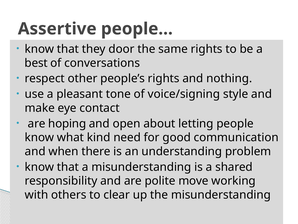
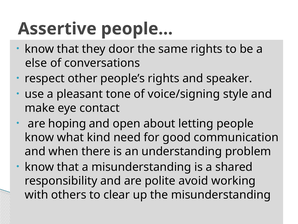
best: best -> else
nothing: nothing -> speaker
move: move -> avoid
